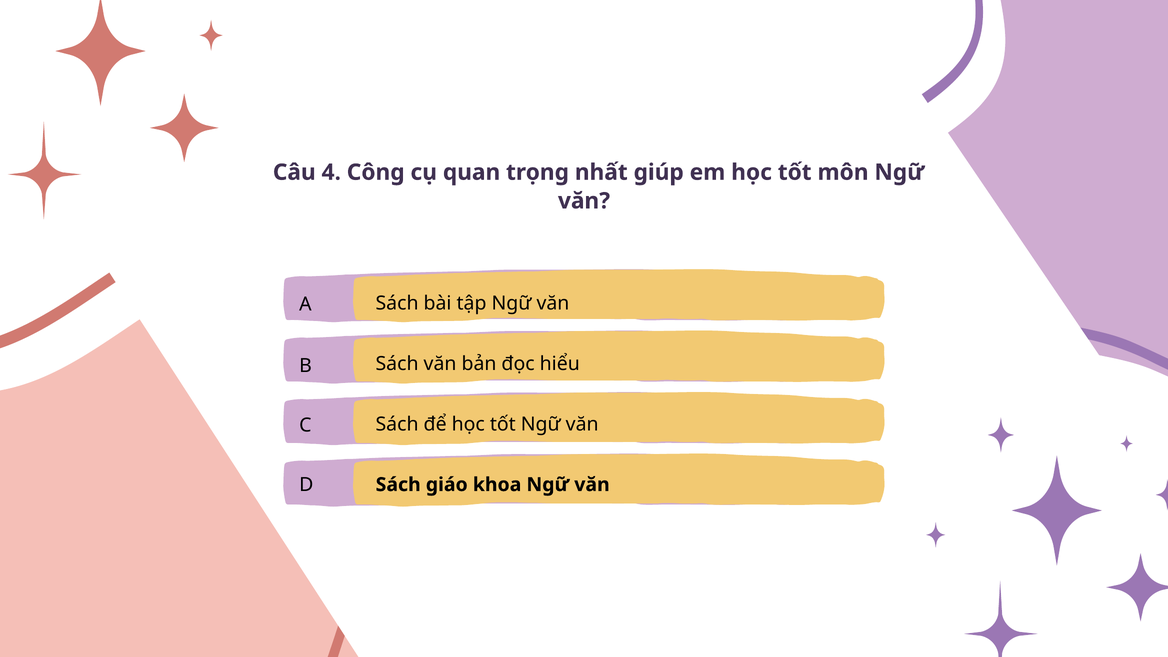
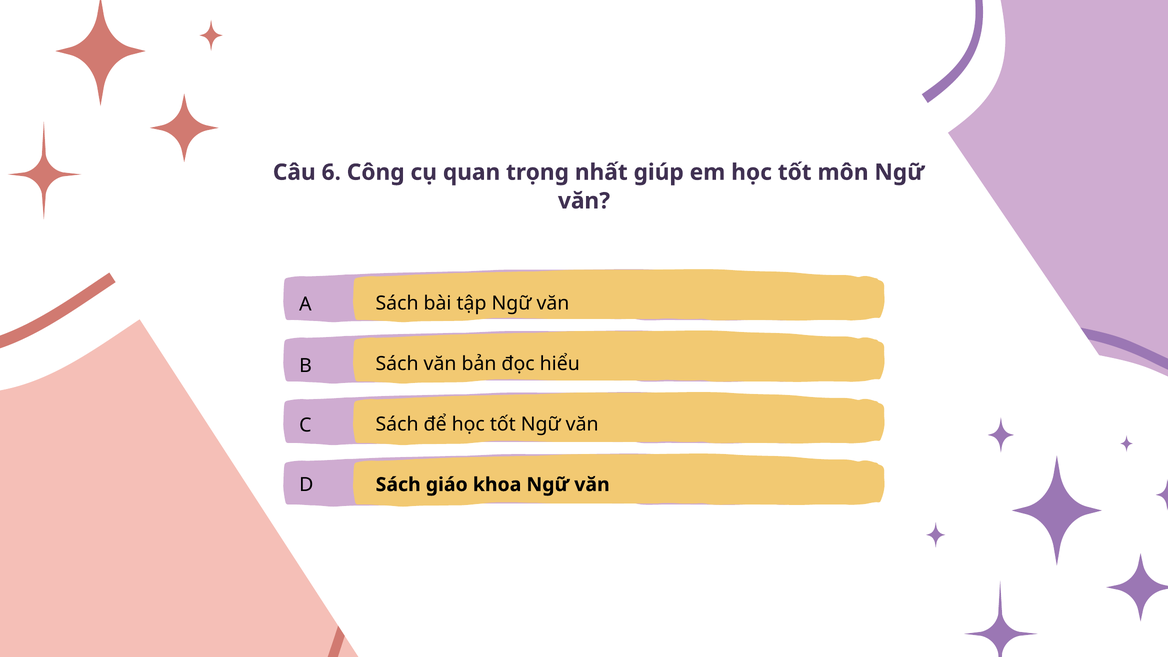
4: 4 -> 6
